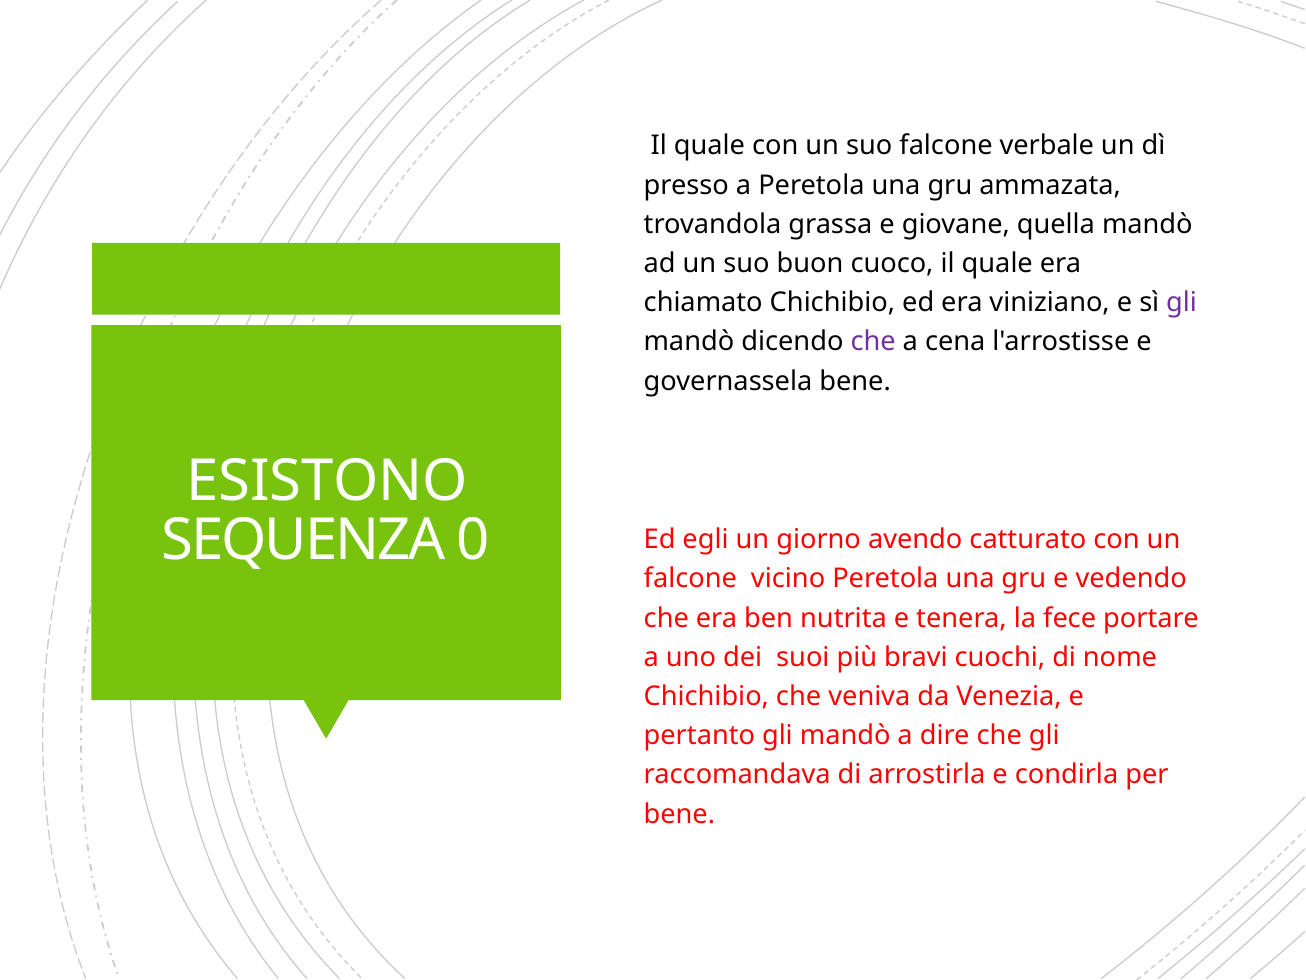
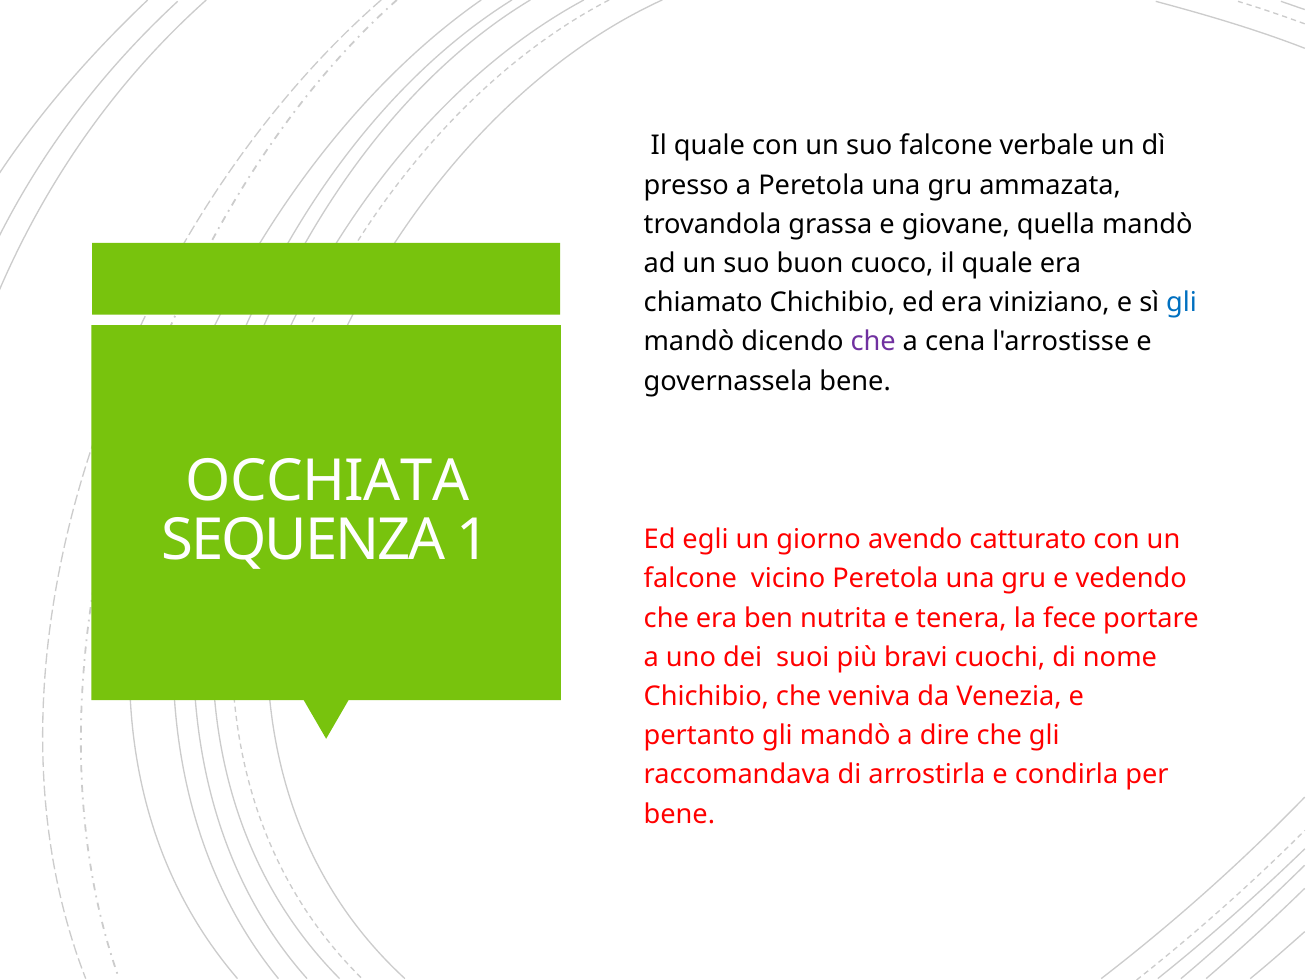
gli at (1182, 303) colour: purple -> blue
ESISTONO: ESISTONO -> OCCHIATA
0: 0 -> 1
